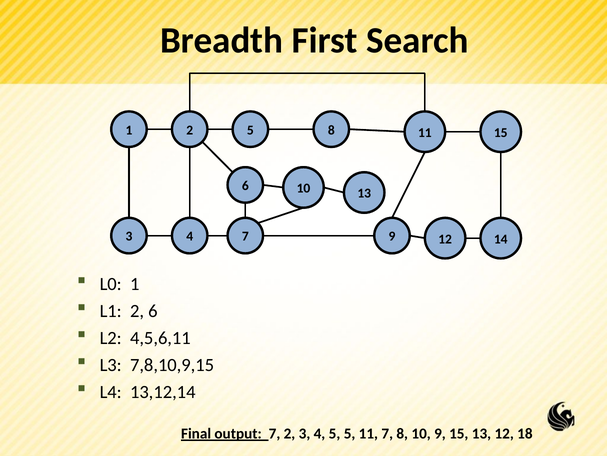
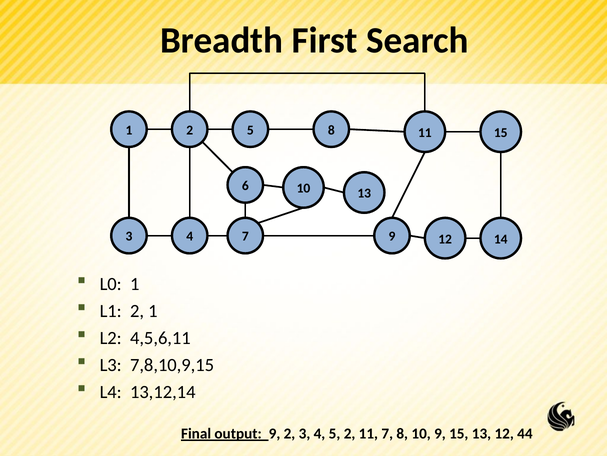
2 6: 6 -> 1
output 7: 7 -> 9
5 5: 5 -> 2
18: 18 -> 44
